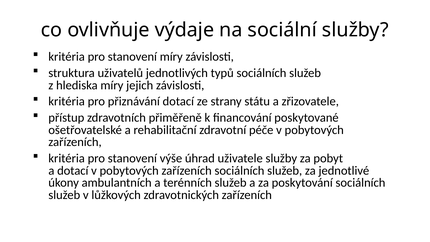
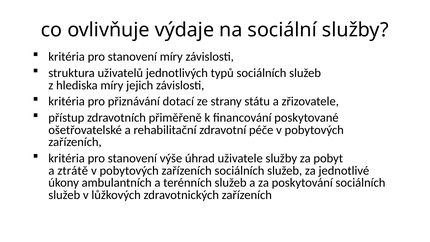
a dotací: dotací -> ztrátě
